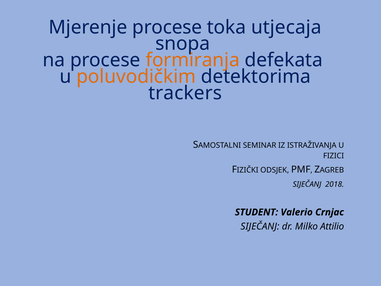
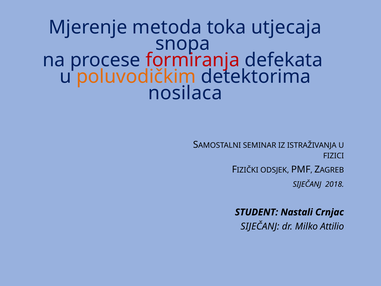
Mjerenje procese: procese -> metoda
formiranja colour: orange -> red
trackers: trackers -> nosilaca
Valerio: Valerio -> Nastali
